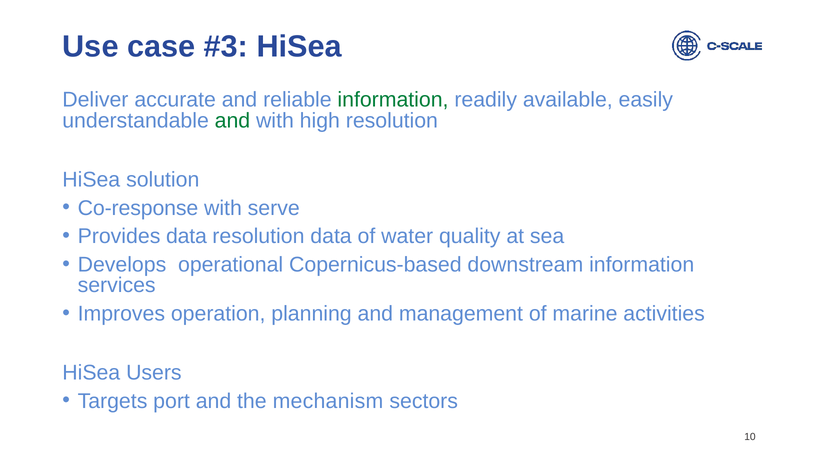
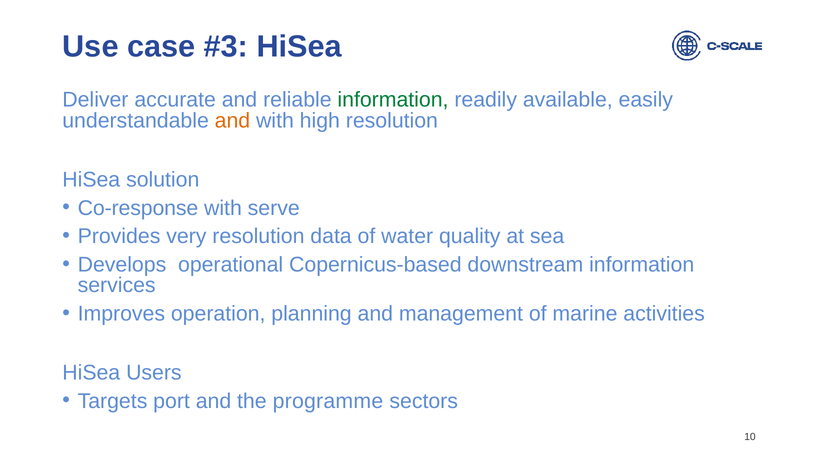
and at (232, 121) colour: green -> orange
Provides data: data -> very
mechanism: mechanism -> programme
